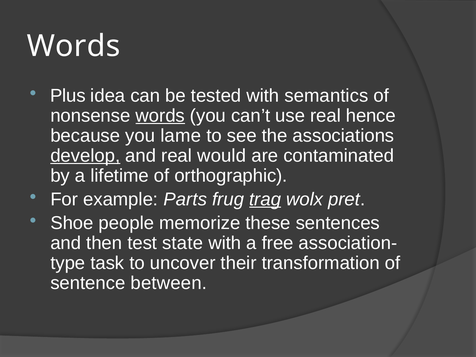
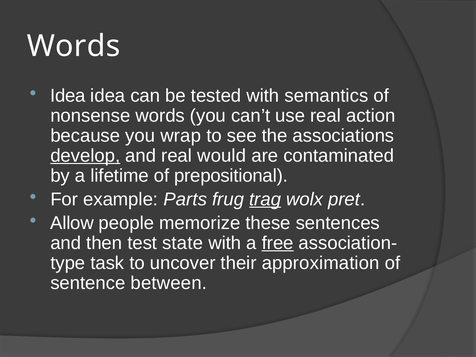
Plus at (68, 96): Plus -> Idea
words at (160, 116) underline: present -> none
hence: hence -> action
lame: lame -> wrap
orthographic: orthographic -> prepositional
Shoe: Shoe -> Allow
free underline: none -> present
transformation: transformation -> approximation
